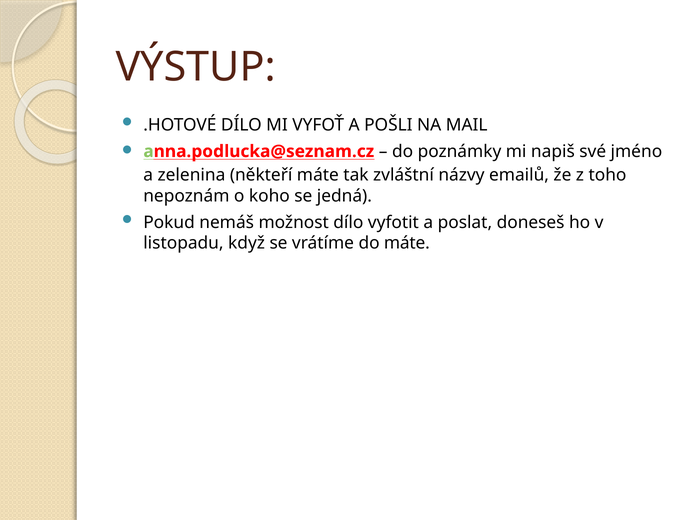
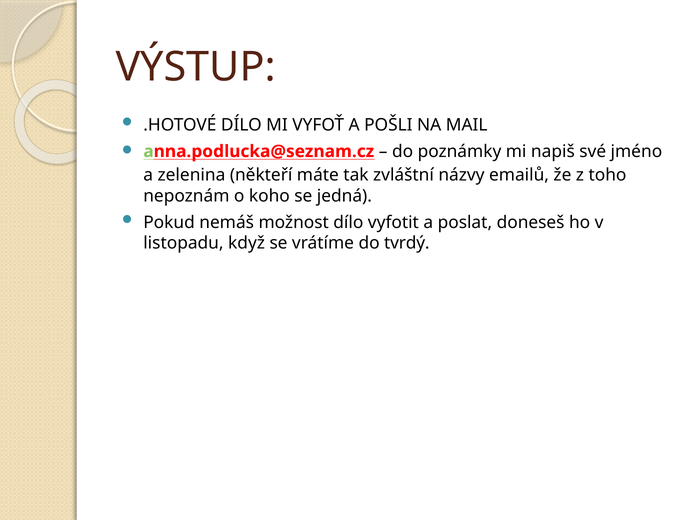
do máte: máte -> tvrdý
